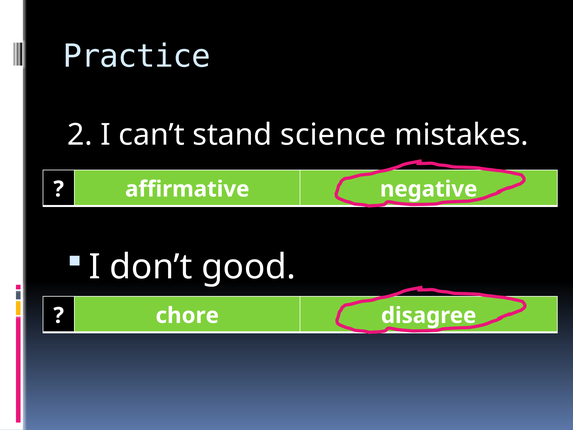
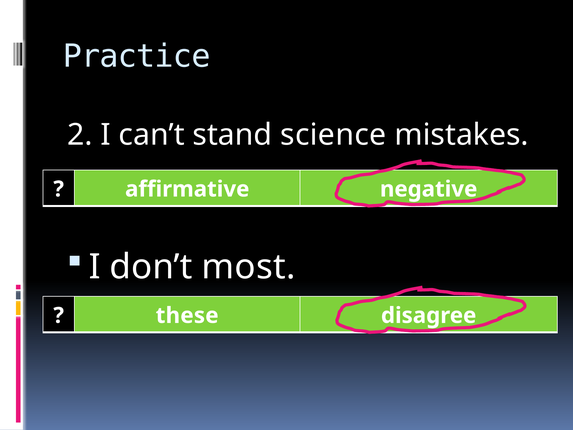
good: good -> most
chore: chore -> these
